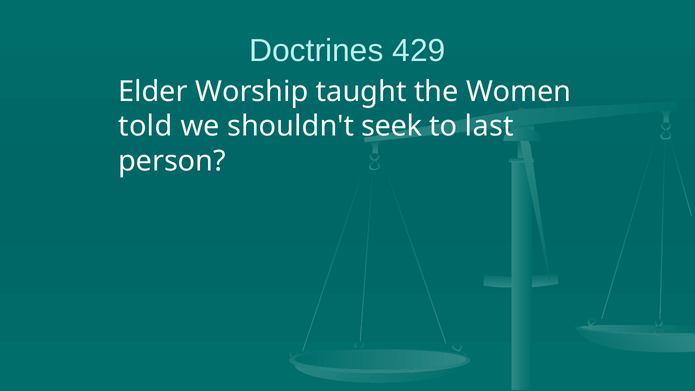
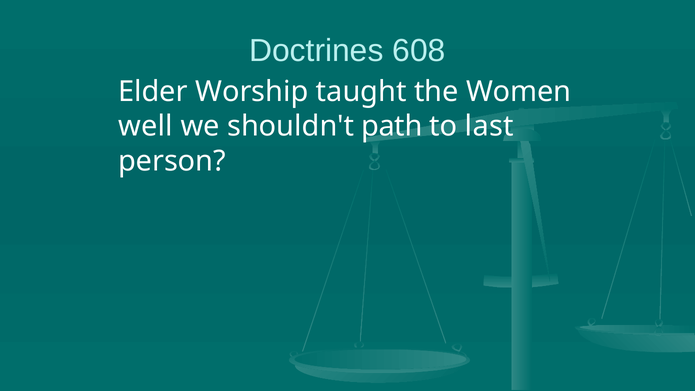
429: 429 -> 608
told: told -> well
seek: seek -> path
